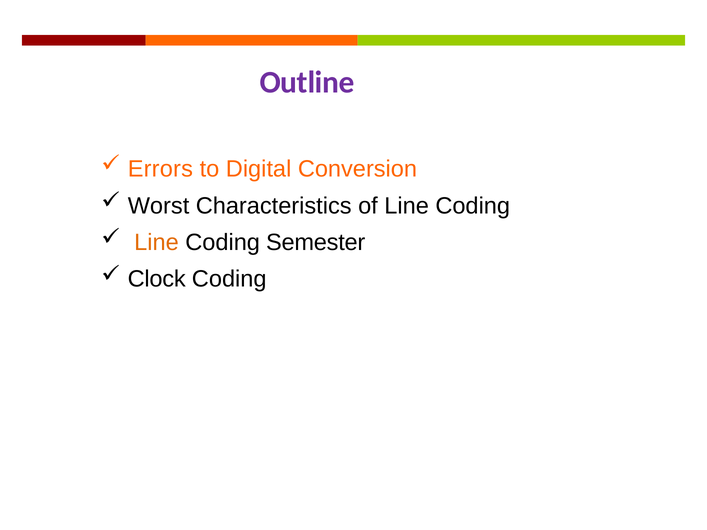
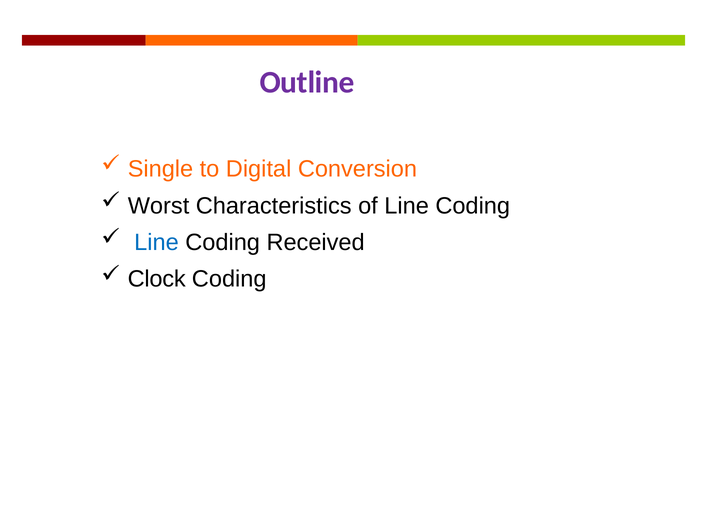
Errors: Errors -> Single
Line at (156, 243) colour: orange -> blue
Semester: Semester -> Received
